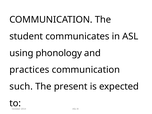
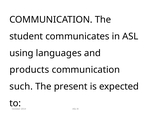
phonology: phonology -> languages
practices: practices -> products
